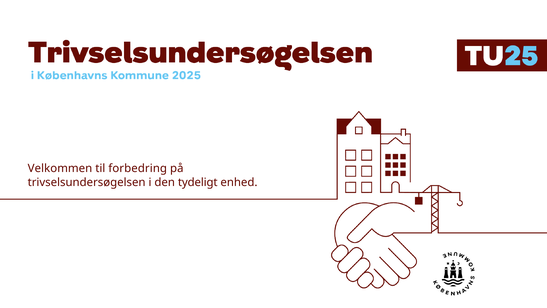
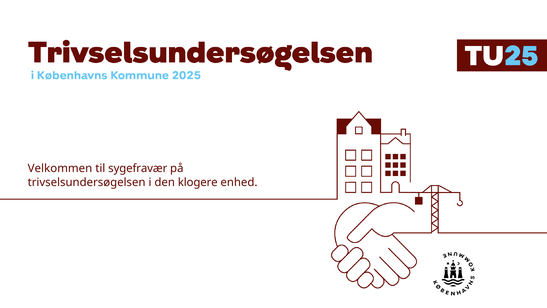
forbedring: forbedring -> sygefravær
tydeligt: tydeligt -> klogere
